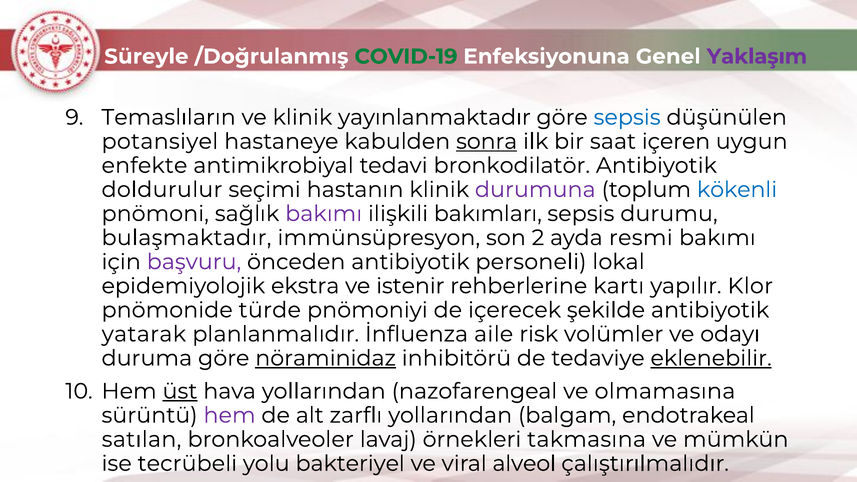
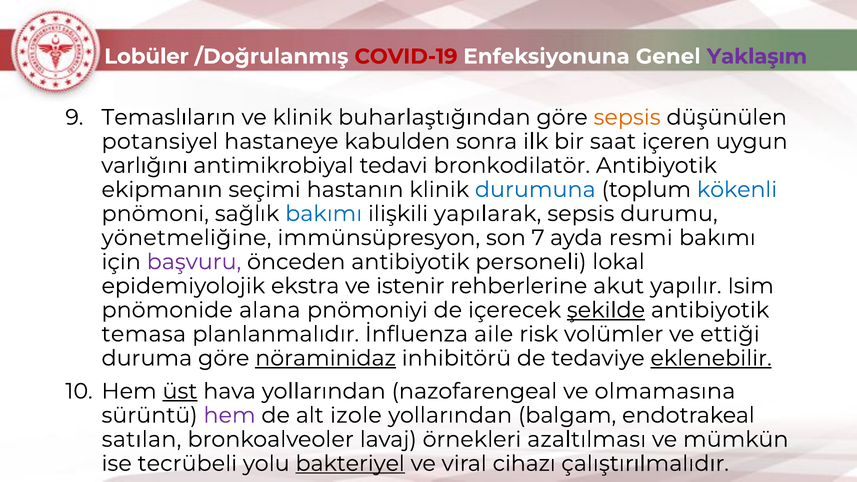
Süreyle: Süreyle -> Lobüler
COVID-19 colour: green -> red
yayınlanmaktadır: yayınlanmaktadır -> buharlaştığından
sepsis at (627, 117) colour: blue -> orange
sonra underline: present -> none
enfekte: enfekte -> varlığını
doldurulur: doldurulur -> ekipmanın
durumuna colour: purple -> blue
bakımı at (324, 214) colour: purple -> blue
bakımları: bakımları -> yapılarak
bulaşmaktadır: bulaşmaktadır -> yönetmeliğine
2: 2 -> 7
kartı: kartı -> akut
Klor: Klor -> Isim
türde: türde -> alana
şekilde underline: none -> present
yatarak: yatarak -> temasa
odayı: odayı -> ettiği
zarflı: zarflı -> izole
takmasına: takmasına -> azaltılması
bakteriyel underline: none -> present
alveol: alveol -> cihazı
